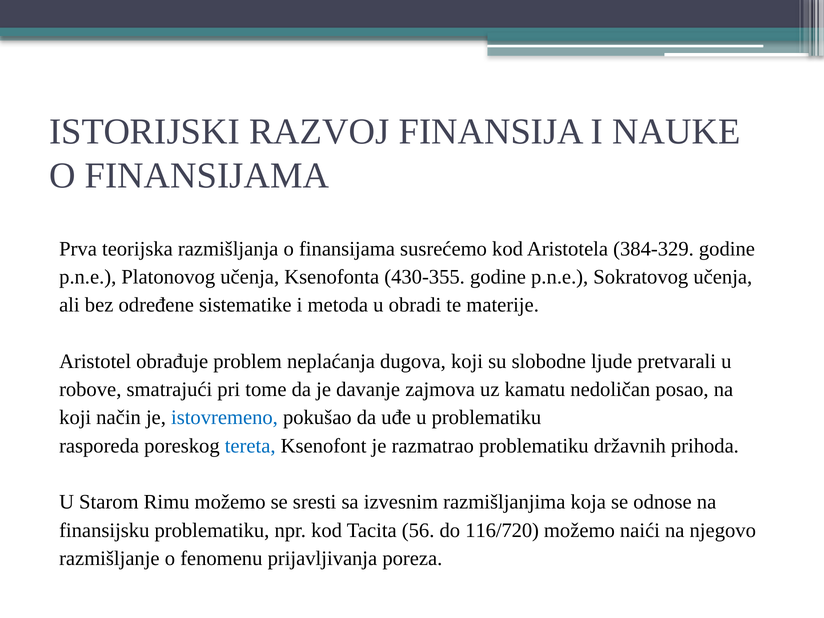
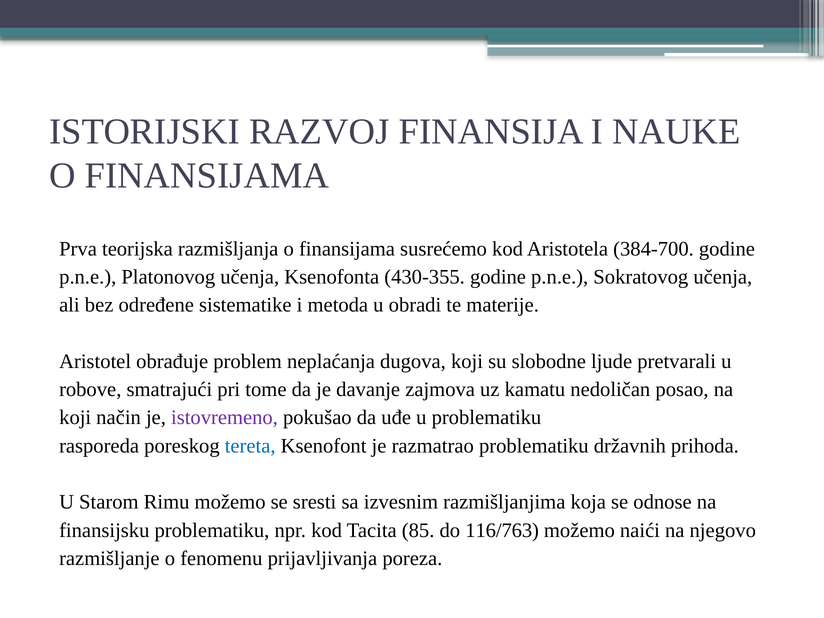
384-329: 384-329 -> 384-700
istovremeno colour: blue -> purple
56: 56 -> 85
116/720: 116/720 -> 116/763
